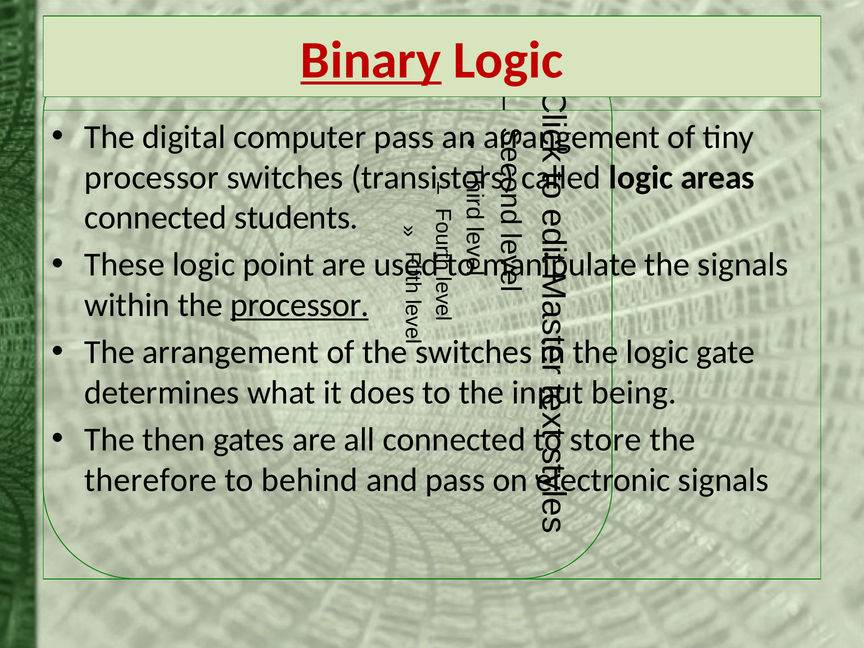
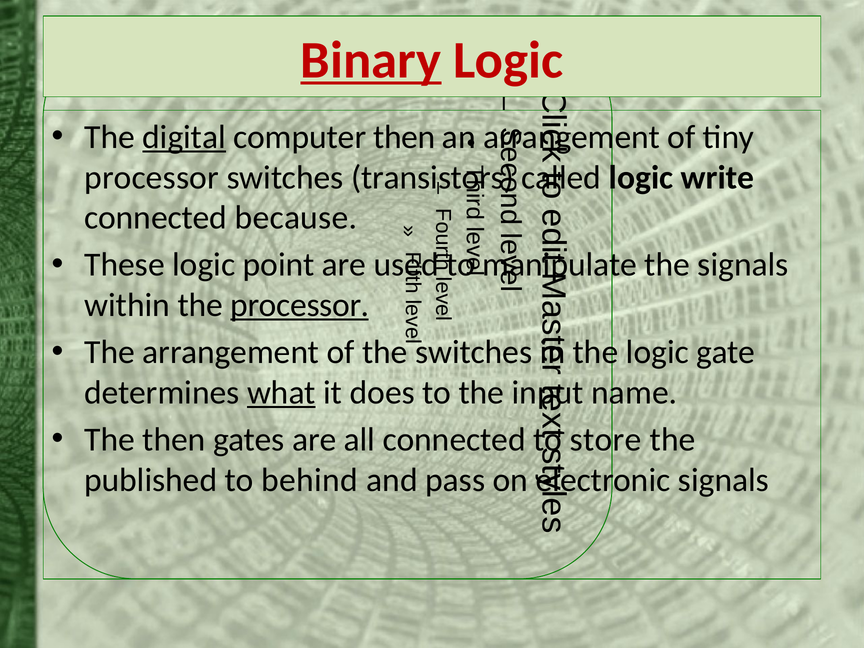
digital underline: none -> present
computer pass: pass -> then
areas: areas -> write
students: students -> because
what underline: none -> present
being: being -> name
therefore: therefore -> published
